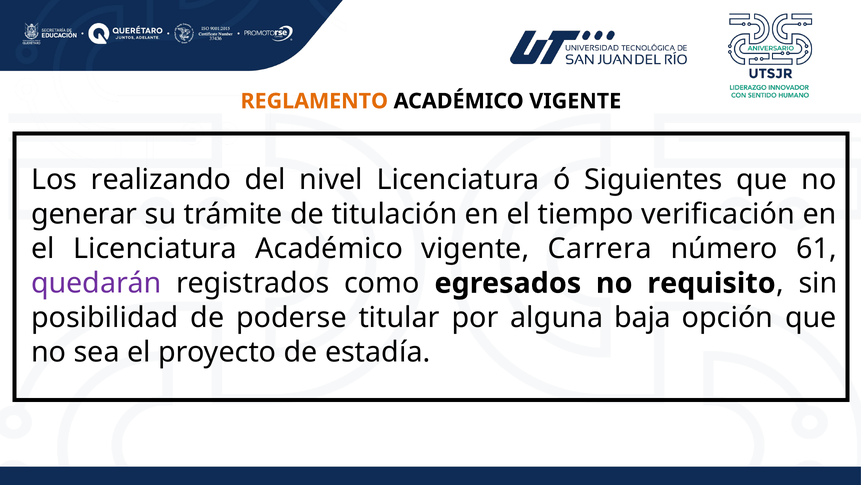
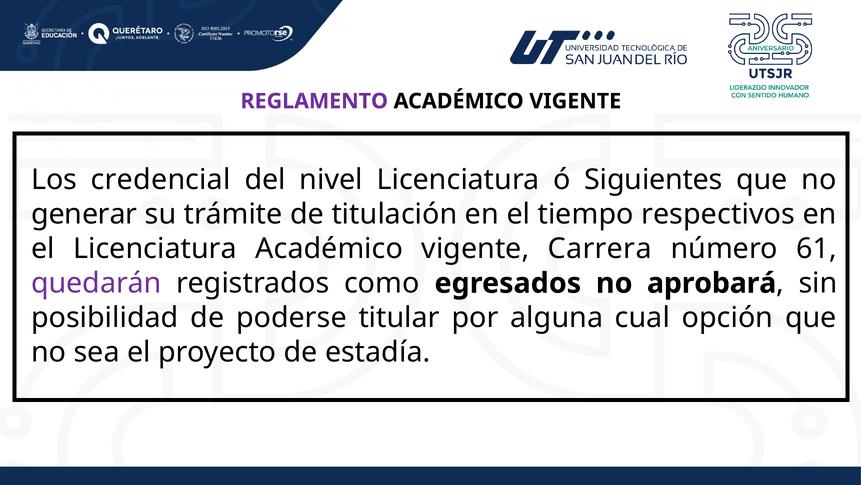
REGLAMENTO colour: orange -> purple
realizando: realizando -> credencial
verificación: verificación -> respectivos
requisito: requisito -> aprobará
baja: baja -> cual
